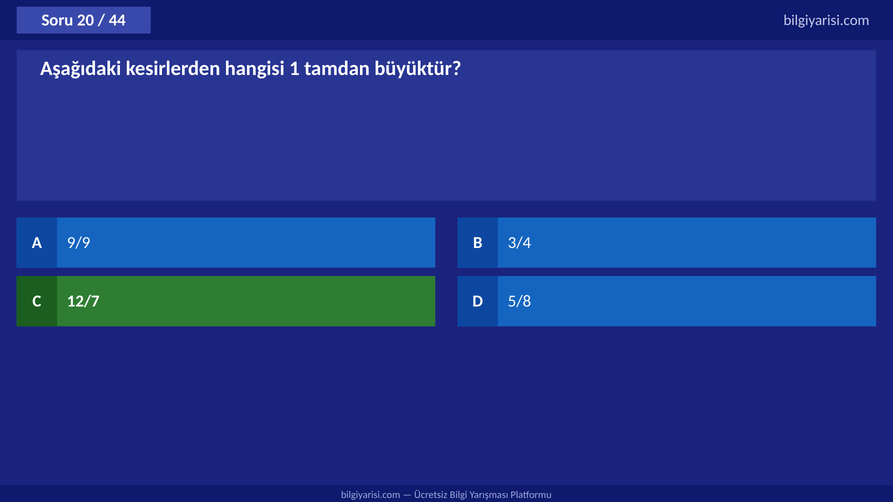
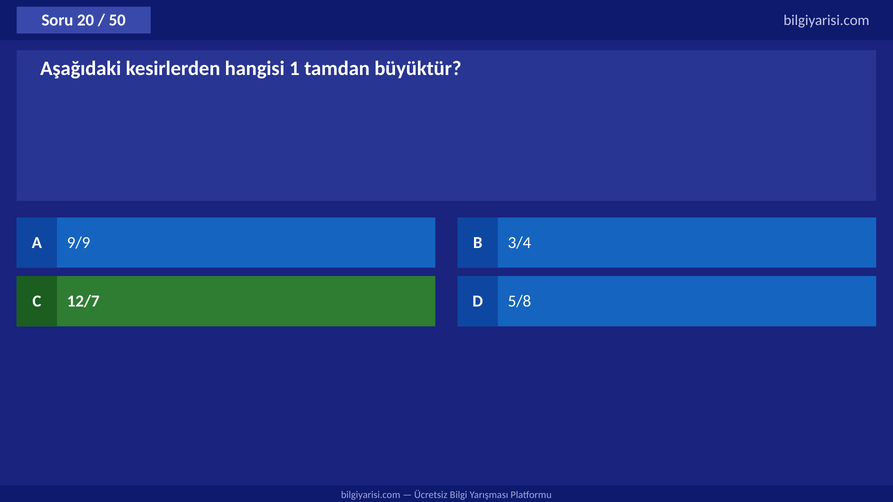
44: 44 -> 50
